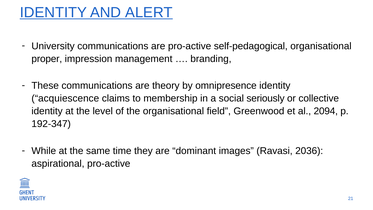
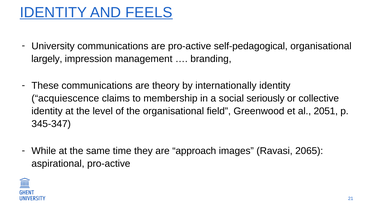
ALERT: ALERT -> FEELS
proper: proper -> largely
omnipresence: omnipresence -> internationally
2094: 2094 -> 2051
192-347: 192-347 -> 345-347
dominant: dominant -> approach
2036: 2036 -> 2065
